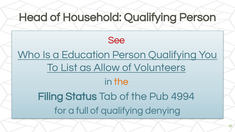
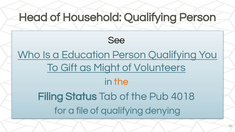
See colour: red -> black
List: List -> Gift
Allow: Allow -> Might
4994: 4994 -> 4018
full: full -> file
